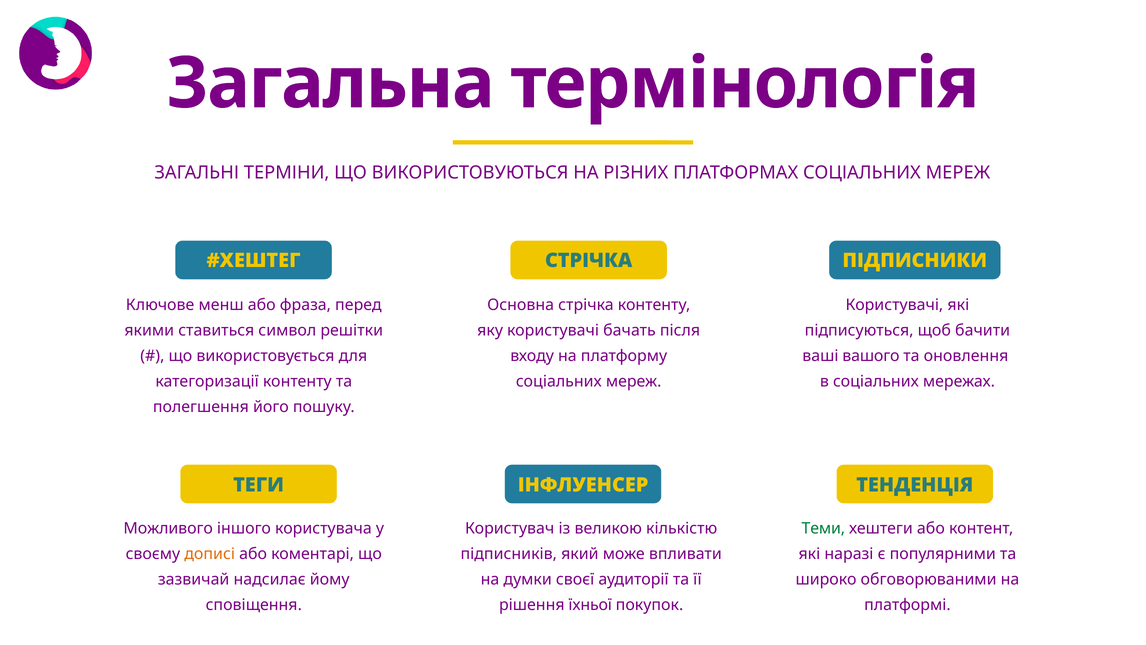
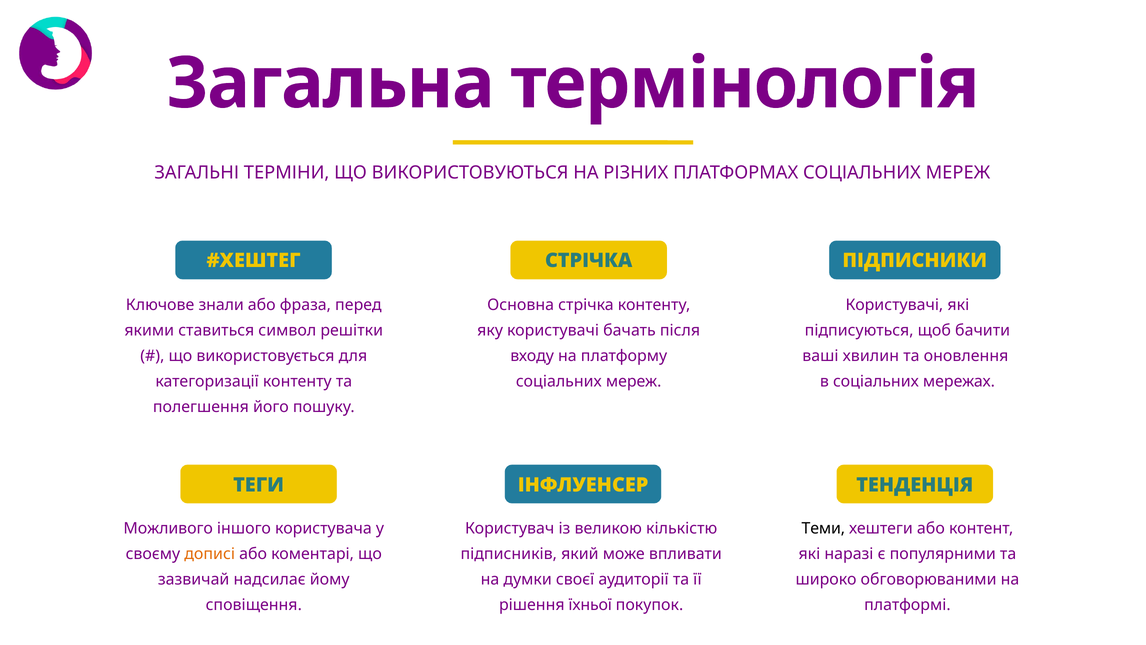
менш: менш -> знали
вашого: вашого -> хвилин
Теми colour: green -> black
